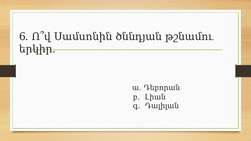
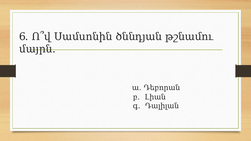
երկիր․: երկիր․ -> մայրն․
